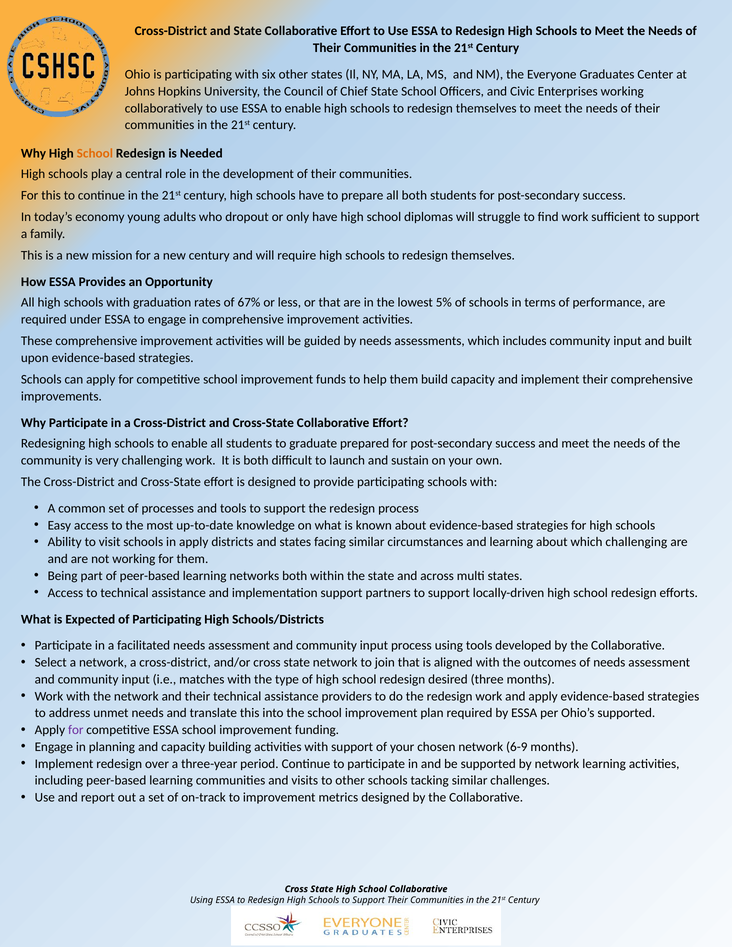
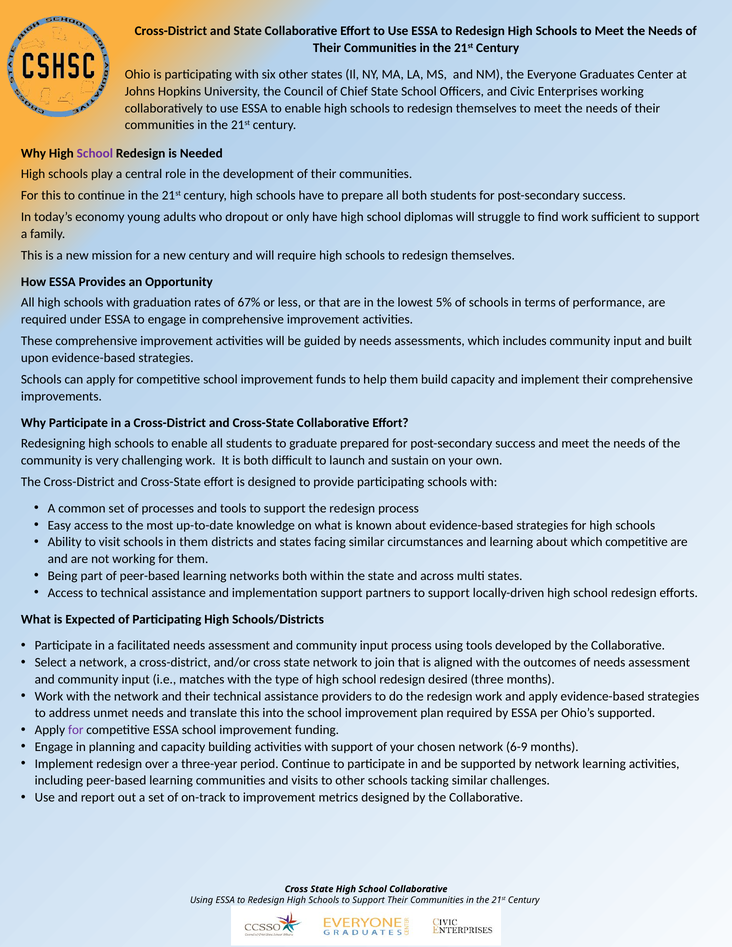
School at (95, 153) colour: orange -> purple
in apply: apply -> them
which challenging: challenging -> competitive
